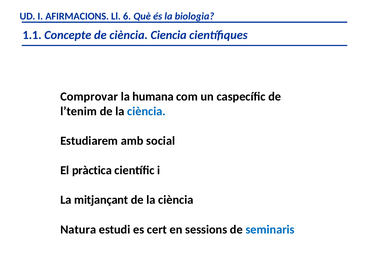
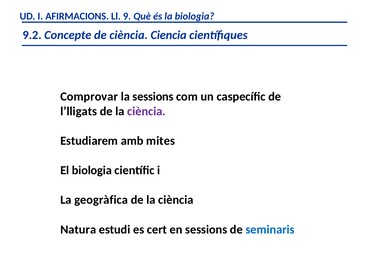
6: 6 -> 9
1.1: 1.1 -> 9.2
la humana: humana -> sessions
l’tenim: l’tenim -> l’lligats
ciència at (146, 111) colour: blue -> purple
social: social -> mites
El pràctica: pràctica -> biologia
mitjançant: mitjançant -> geogràfica
